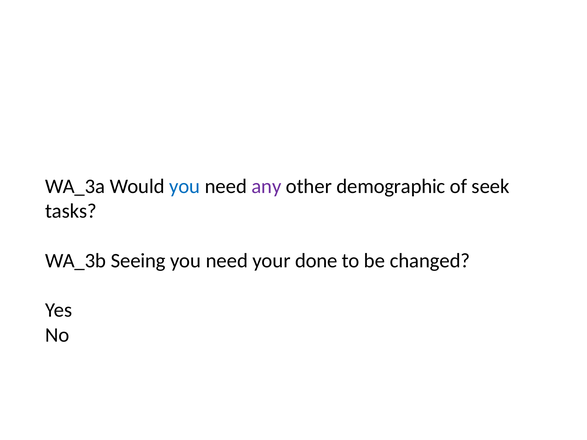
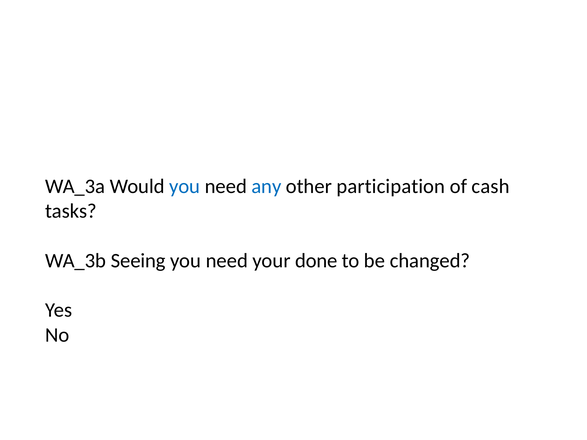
any colour: purple -> blue
demographic: demographic -> participation
seek: seek -> cash
